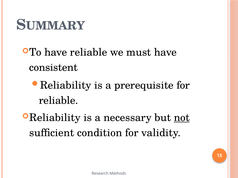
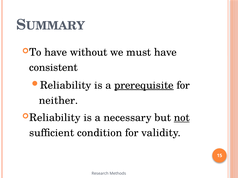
have reliable: reliable -> without
prerequisite underline: none -> present
reliable at (59, 101): reliable -> neither
